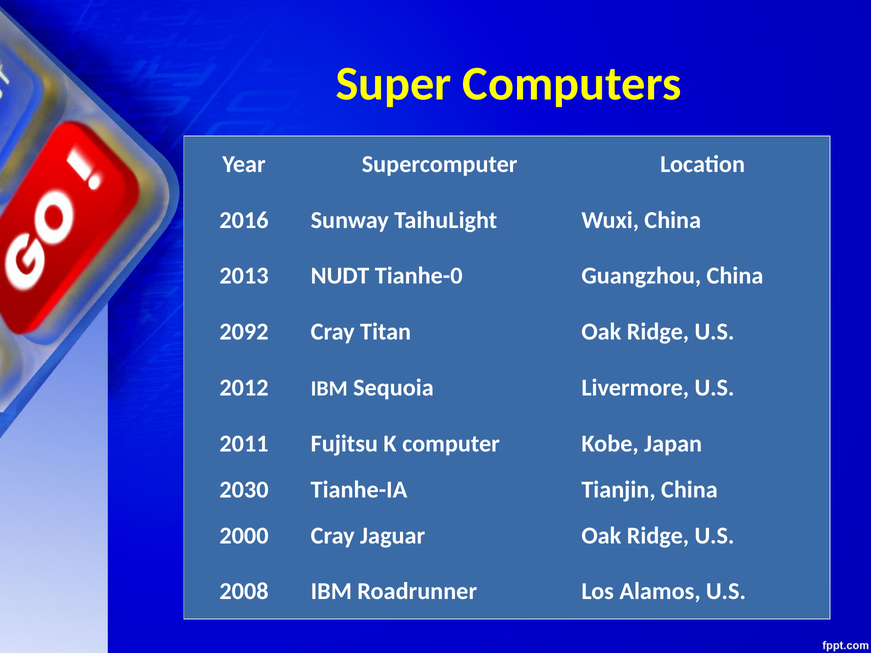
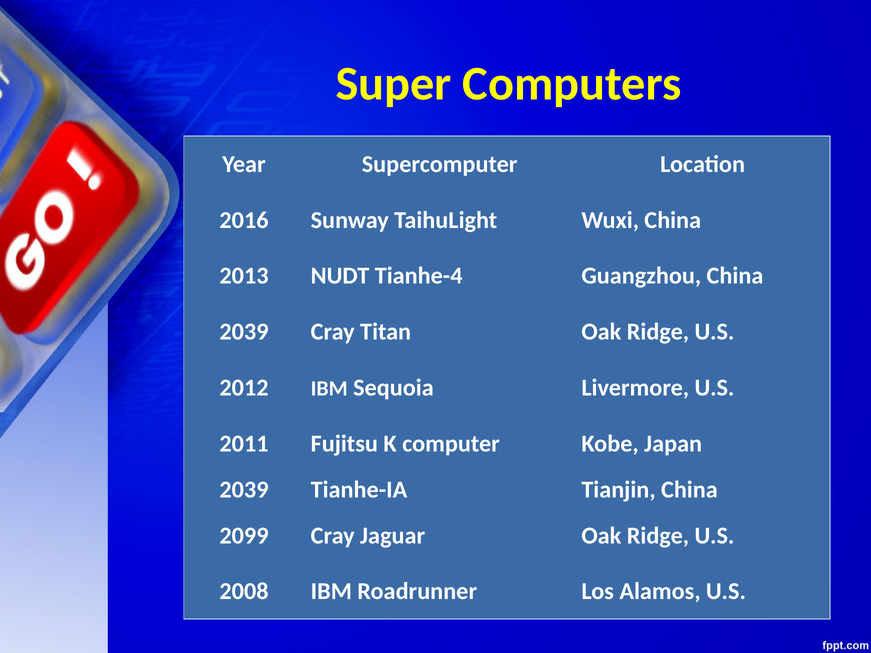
Tianhe-0: Tianhe-0 -> Tianhe-4
2092 at (244, 332): 2092 -> 2039
2030 at (244, 490): 2030 -> 2039
2000: 2000 -> 2099
